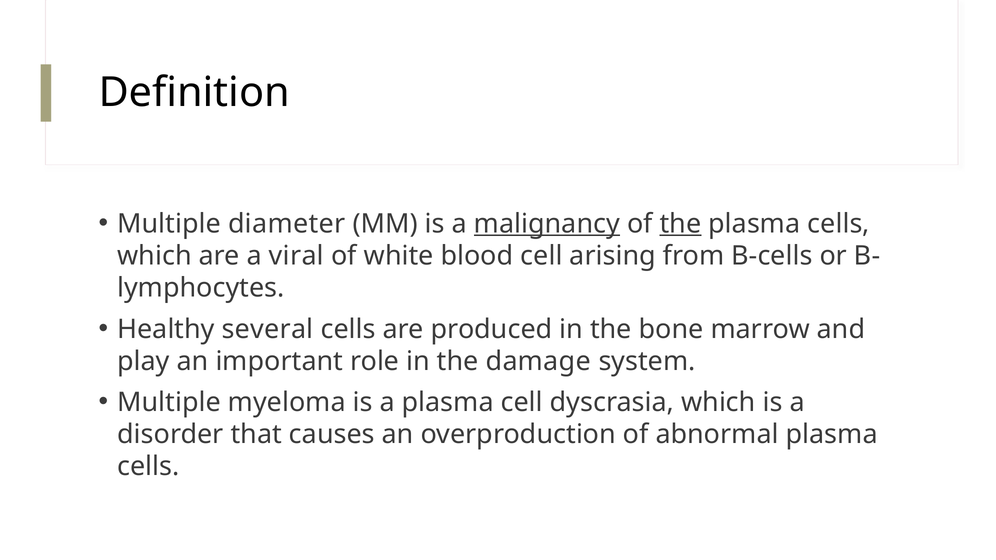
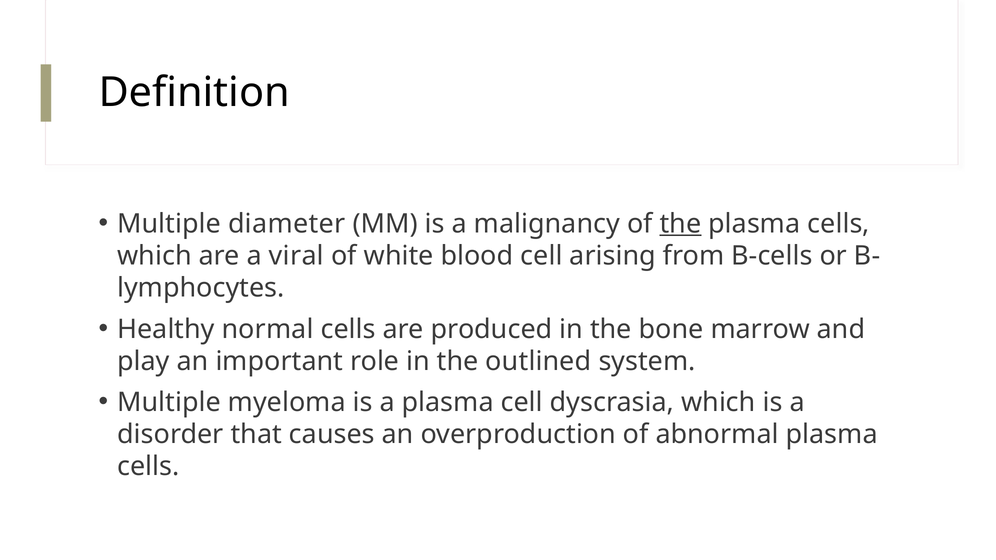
malignancy underline: present -> none
several: several -> normal
damage: damage -> outlined
